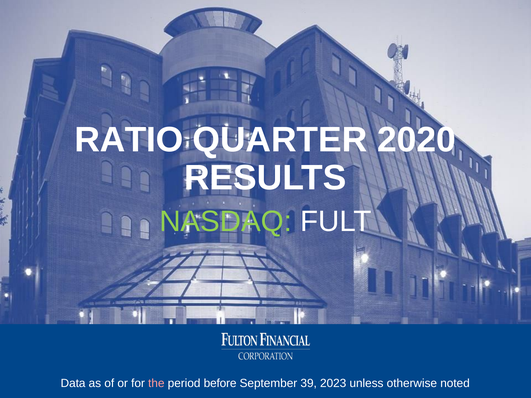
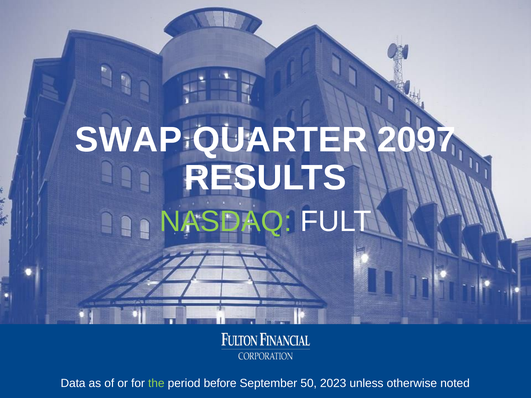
RATIO: RATIO -> SWAP
2020: 2020 -> 2097
the colour: pink -> light green
39: 39 -> 50
